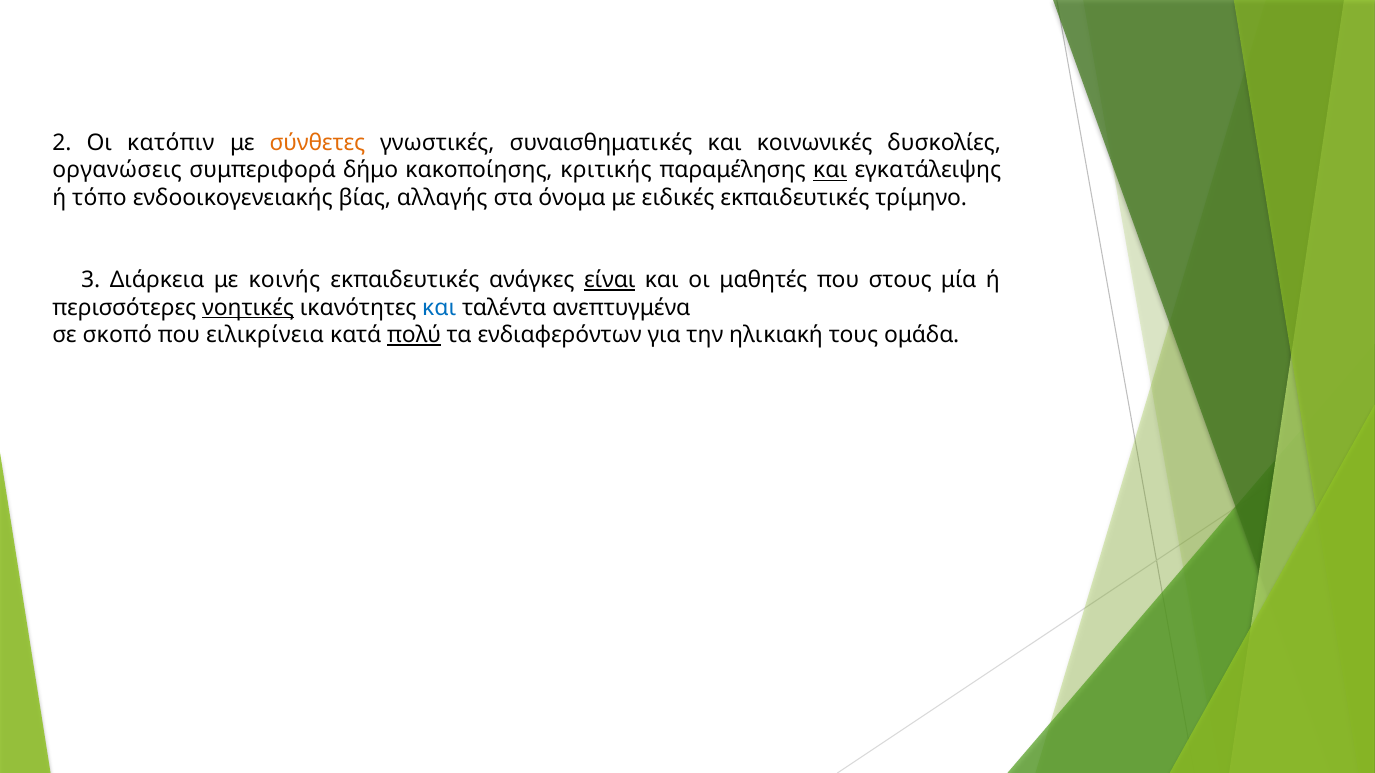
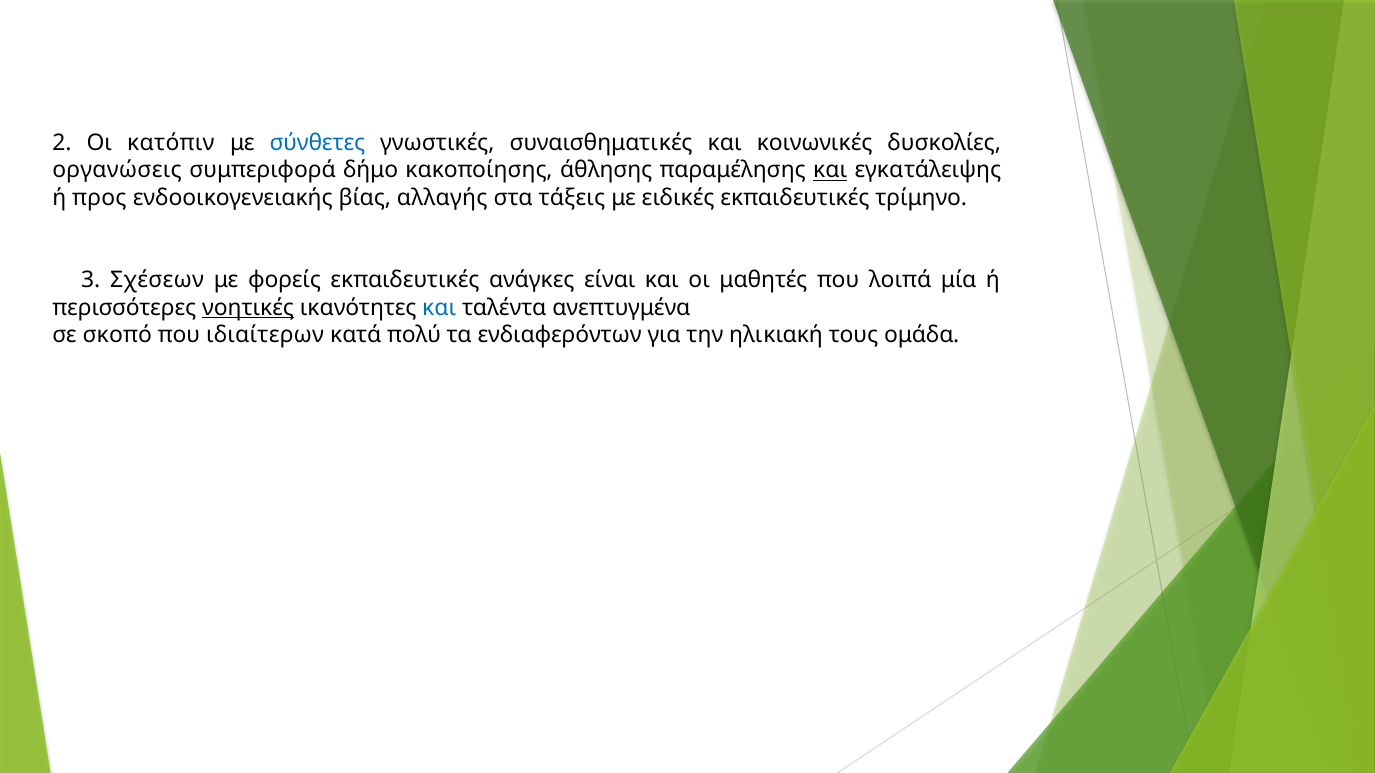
σύνθετες colour: orange -> blue
κριτικής: κριτικής -> άθλησης
τόπο: τόπο -> προς
όνομα: όνομα -> τάξεις
Διάρκεια: Διάρκεια -> Σχέσεων
κοινής: κοινής -> φορείς
είναι underline: present -> none
στους: στους -> λοιπά
ειλικρίνεια: ειλικρίνεια -> ιδιαίτερων
πολύ underline: present -> none
